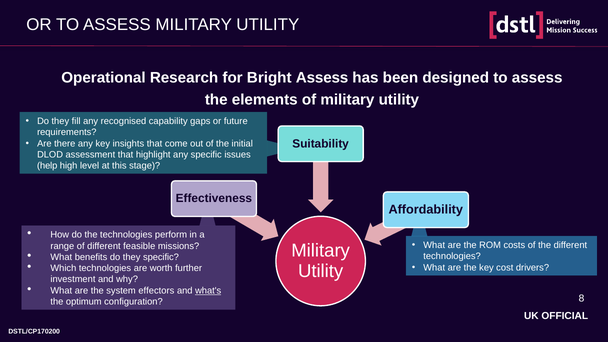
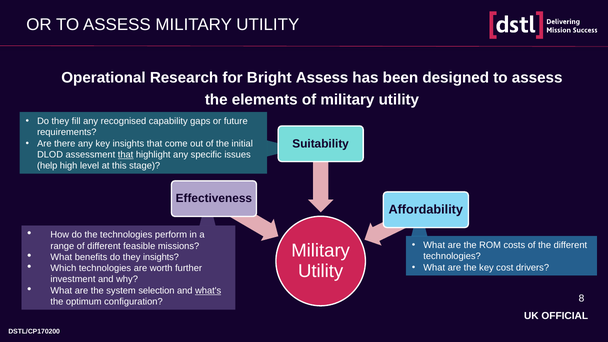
that at (126, 155) underline: none -> present
they specific: specific -> insights
effectors: effectors -> selection
